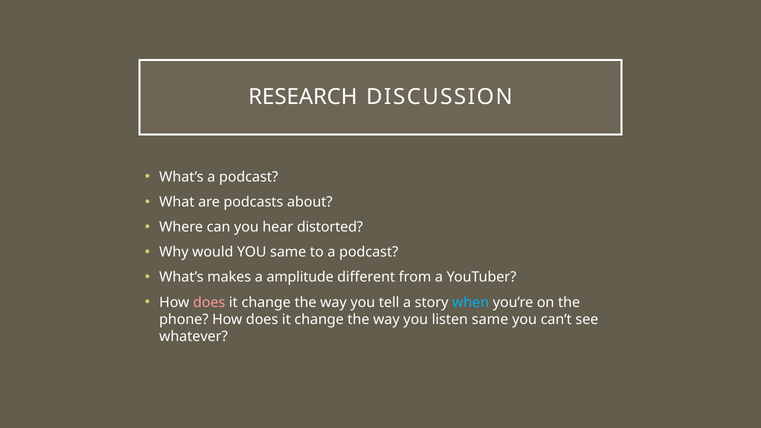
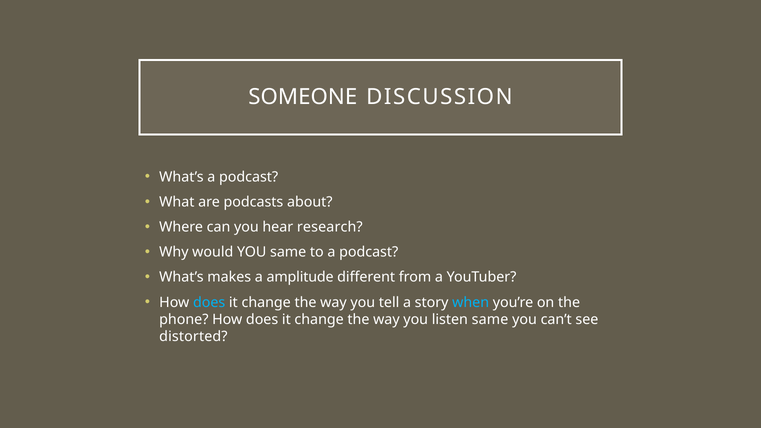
RESEARCH: RESEARCH -> SOMEONE
distorted: distorted -> research
does at (209, 302) colour: pink -> light blue
whatever: whatever -> distorted
